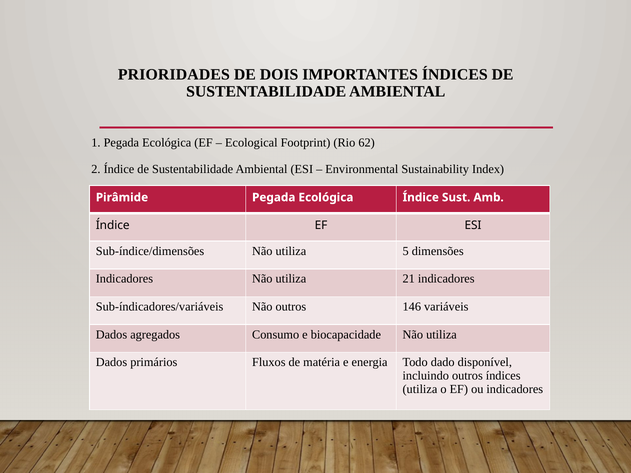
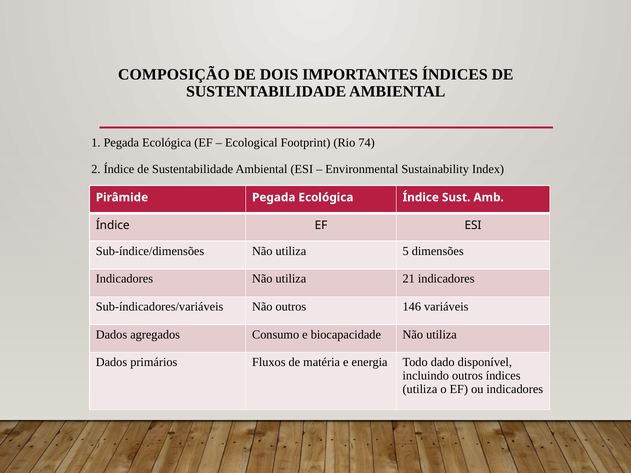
PRIORIDADES: PRIORIDADES -> COMPOSIÇÃO
62: 62 -> 74
